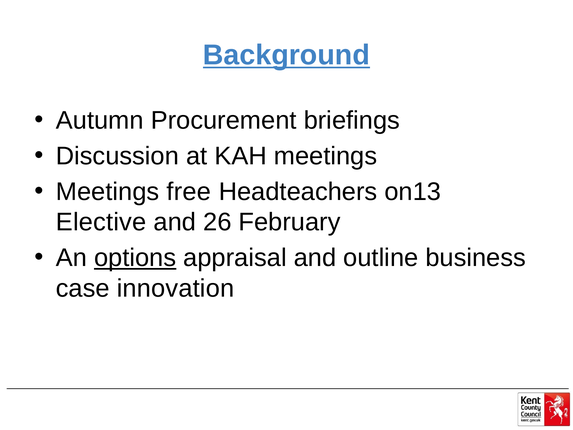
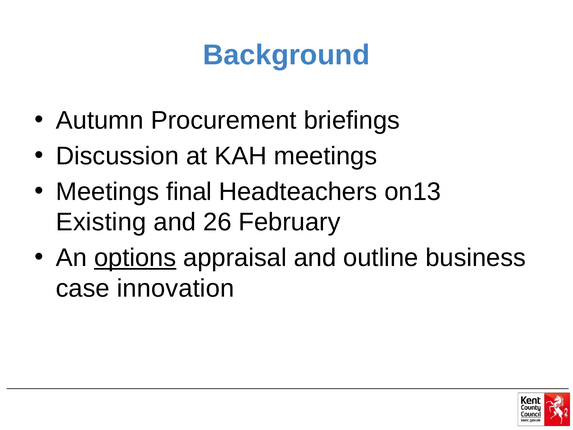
Background underline: present -> none
free: free -> final
Elective: Elective -> Existing
